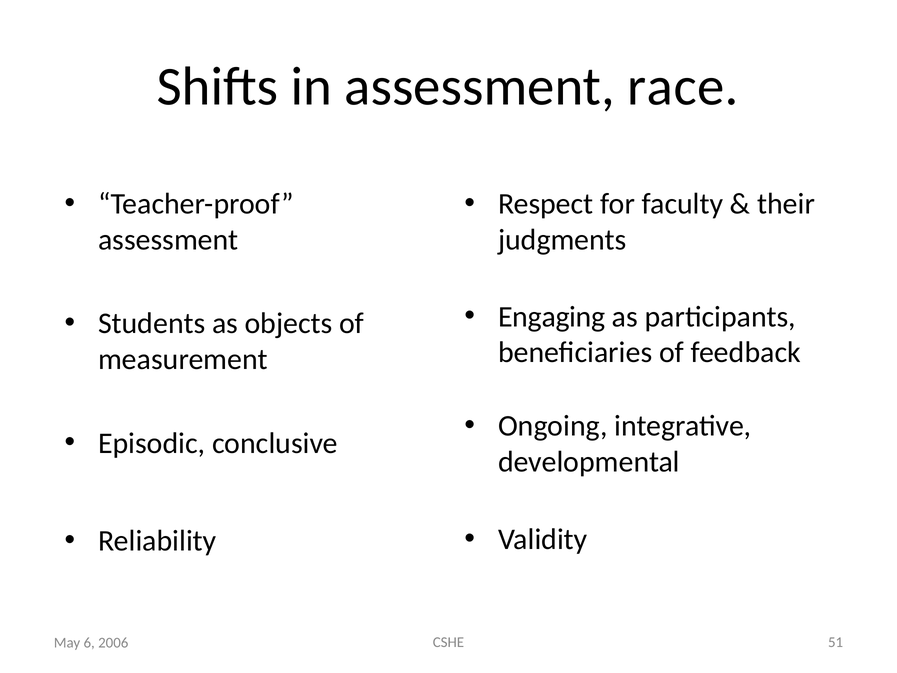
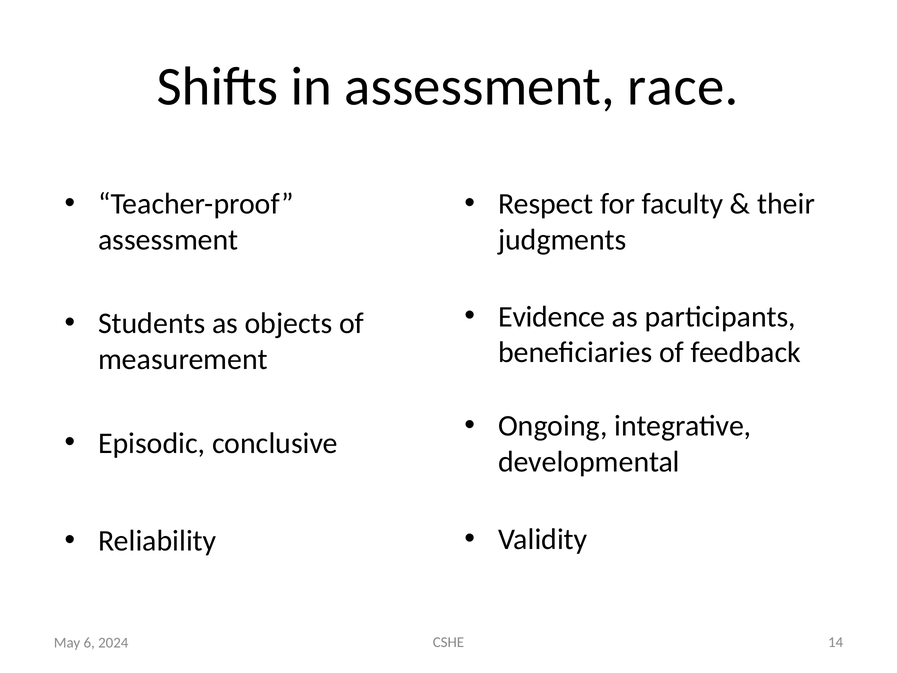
Engaging: Engaging -> Evidence
51: 51 -> 14
2006: 2006 -> 2024
